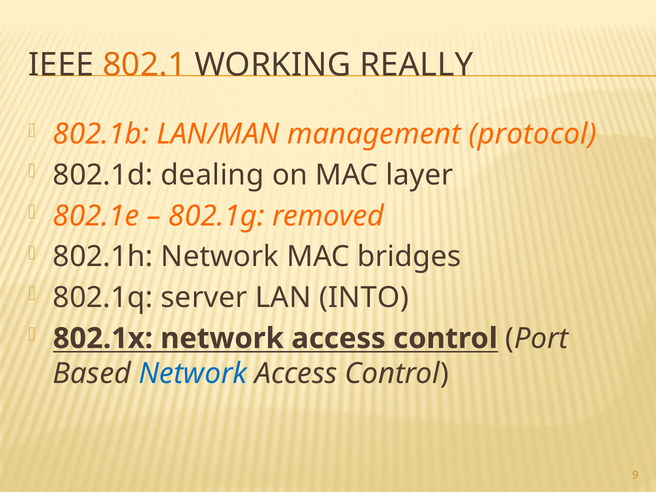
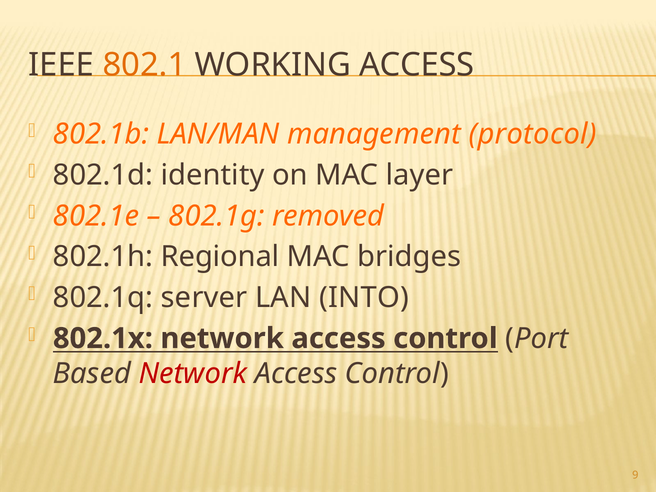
WORKING REALLY: REALLY -> ACCESS
dealing: dealing -> identity
802.1h Network: Network -> Regional
Network at (193, 373) colour: blue -> red
